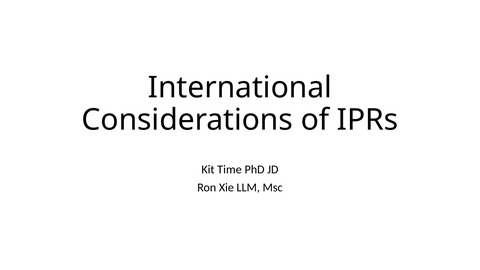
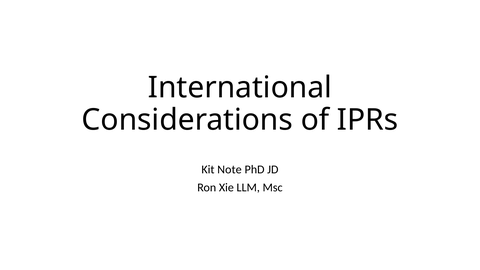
Time: Time -> Note
